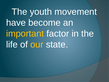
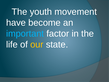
important colour: yellow -> light blue
